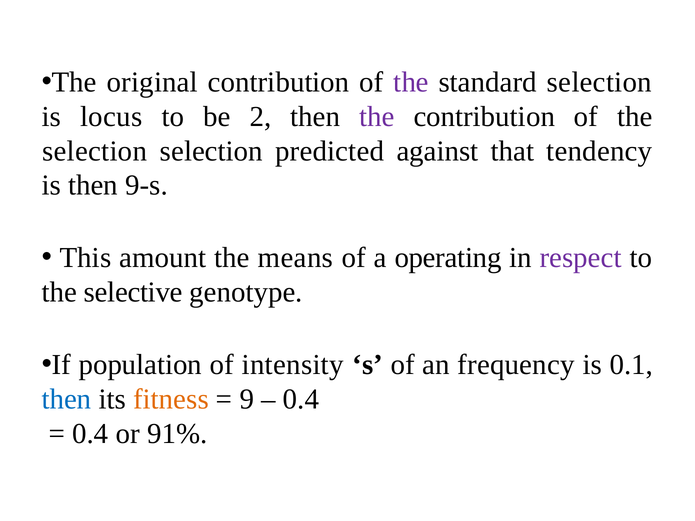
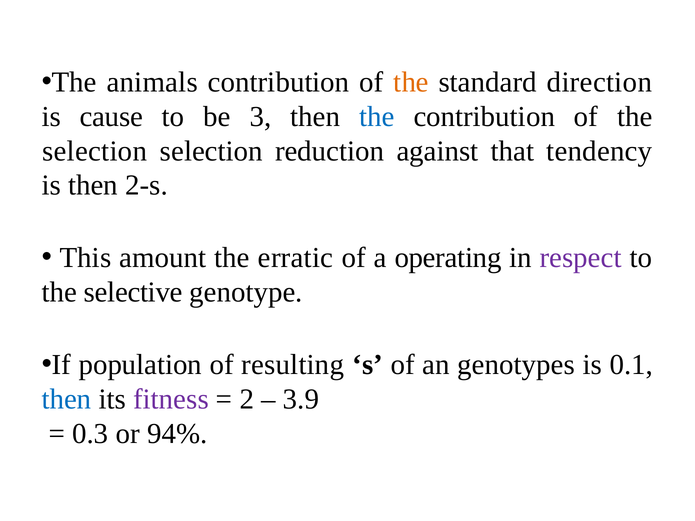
original: original -> animals
the at (411, 82) colour: purple -> orange
standard selection: selection -> direction
locus: locus -> cause
2: 2 -> 3
the at (377, 117) colour: purple -> blue
predicted: predicted -> reduction
9-s: 9-s -> 2-s
means: means -> erratic
intensity: intensity -> resulting
frequency: frequency -> genotypes
fitness colour: orange -> purple
9: 9 -> 2
0.4 at (301, 399): 0.4 -> 3.9
0.4 at (90, 434): 0.4 -> 0.3
91%: 91% -> 94%
